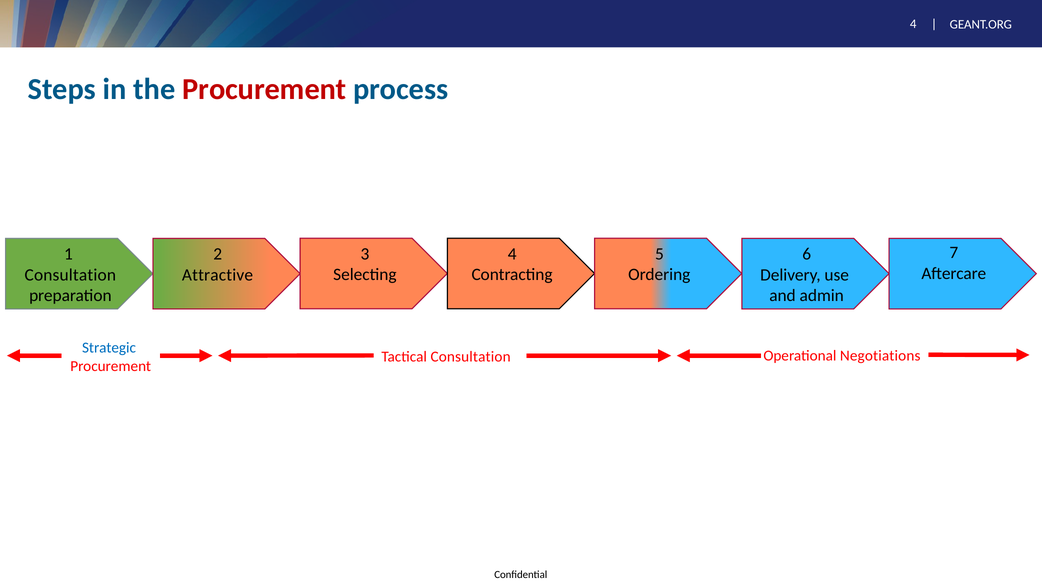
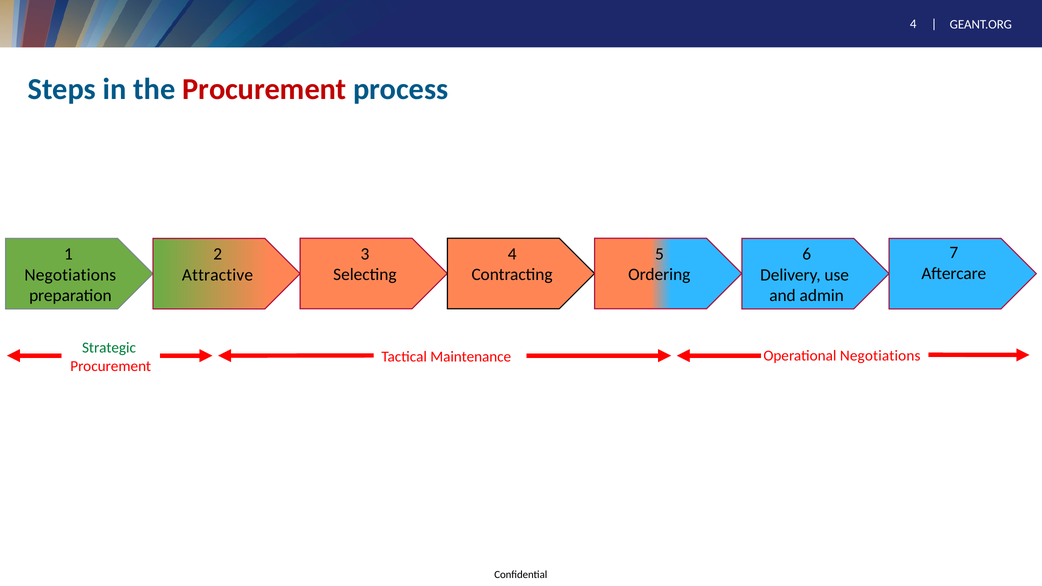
Consultation at (70, 275): Consultation -> Negotiations
Strategic colour: blue -> green
Tactical Consultation: Consultation -> Maintenance
